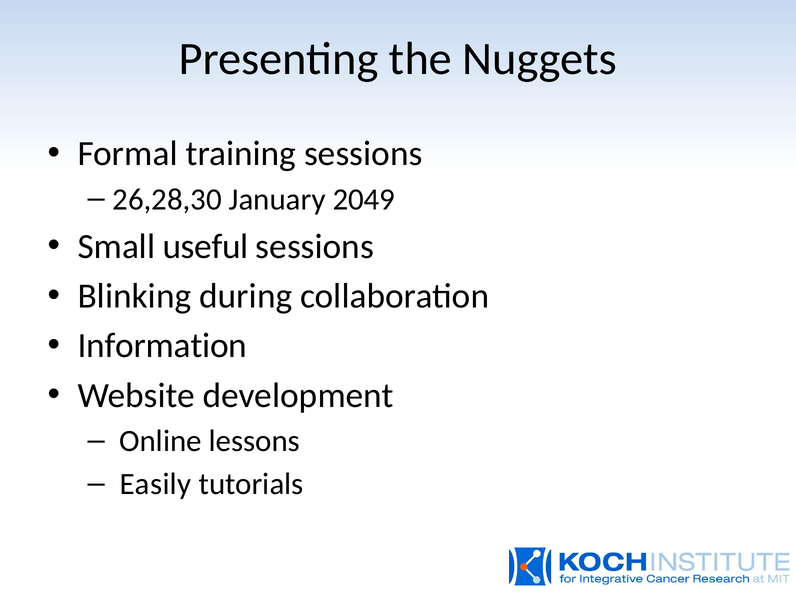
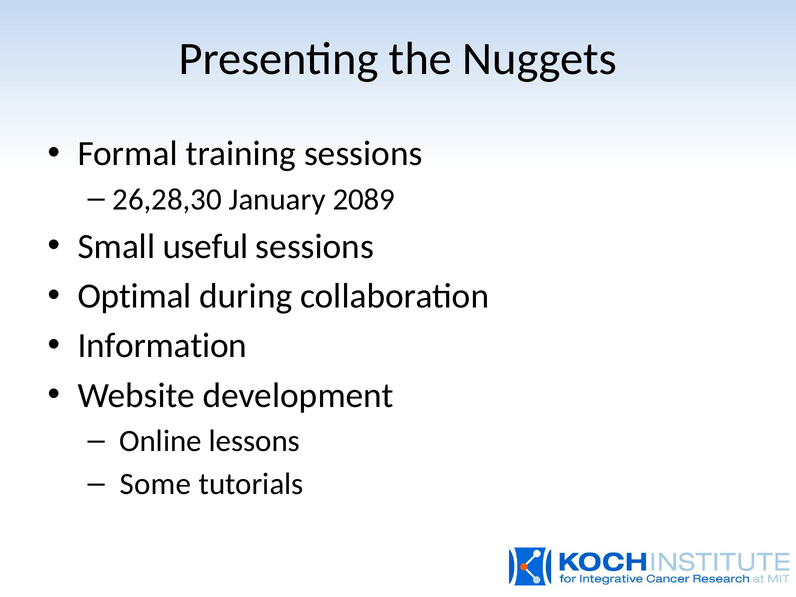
2049: 2049 -> 2089
Blinking: Blinking -> Optimal
Easily: Easily -> Some
